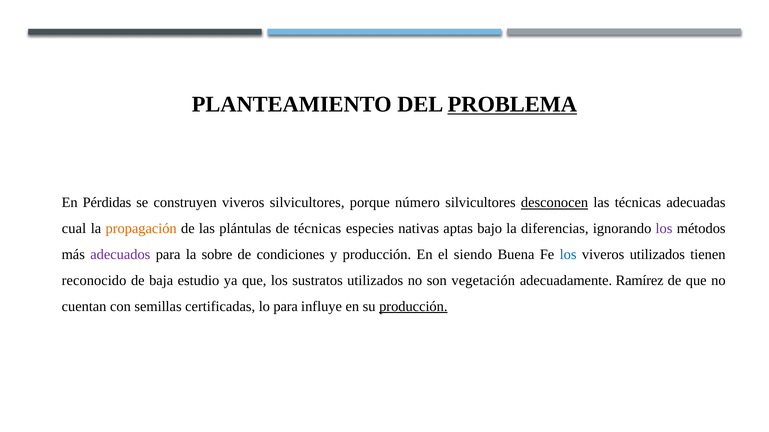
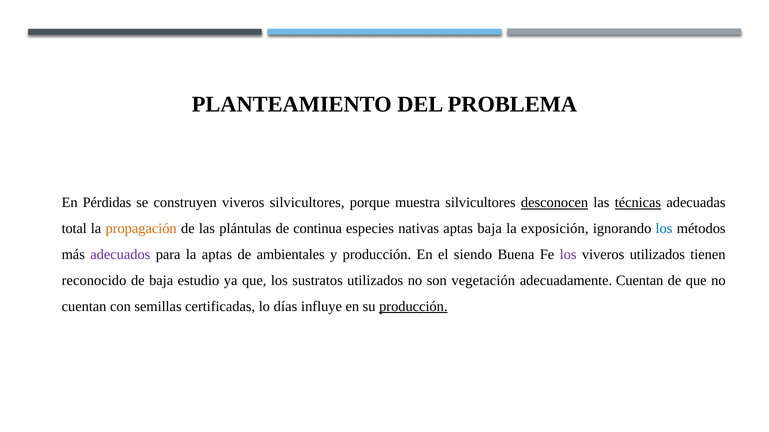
PROBLEMA underline: present -> none
número: número -> muestra
técnicas at (638, 203) underline: none -> present
cual: cual -> total
de técnicas: técnicas -> continua
aptas bajo: bajo -> baja
diferencias: diferencias -> exposición
los at (664, 229) colour: purple -> blue
la sobre: sobre -> aptas
condiciones: condiciones -> ambientales
los at (568, 255) colour: blue -> purple
adecuadamente Ramírez: Ramírez -> Cuentan
lo para: para -> días
